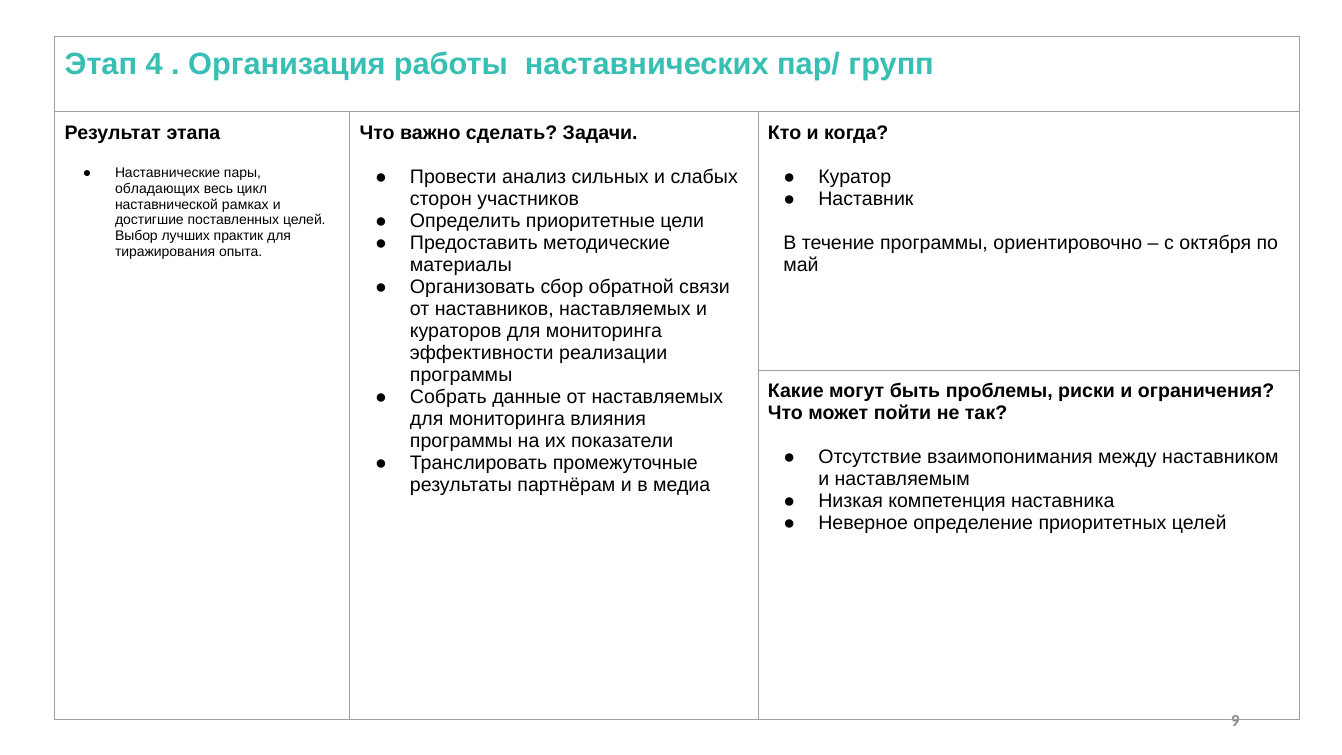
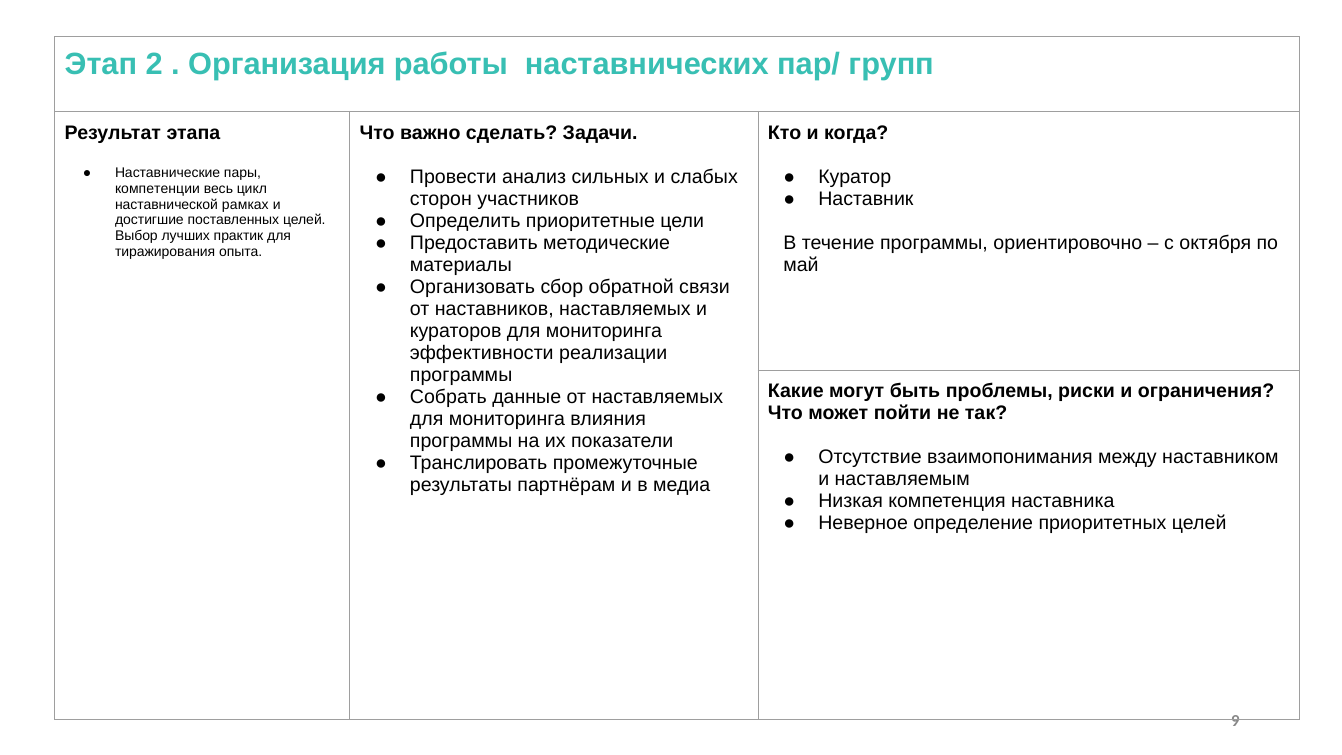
4: 4 -> 2
обладающих: обладающих -> компетенции
